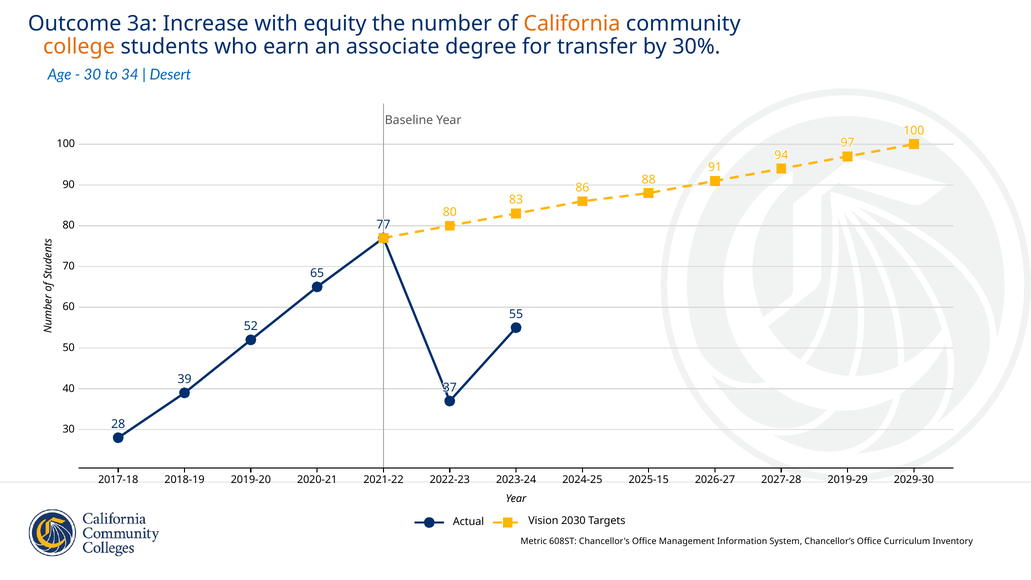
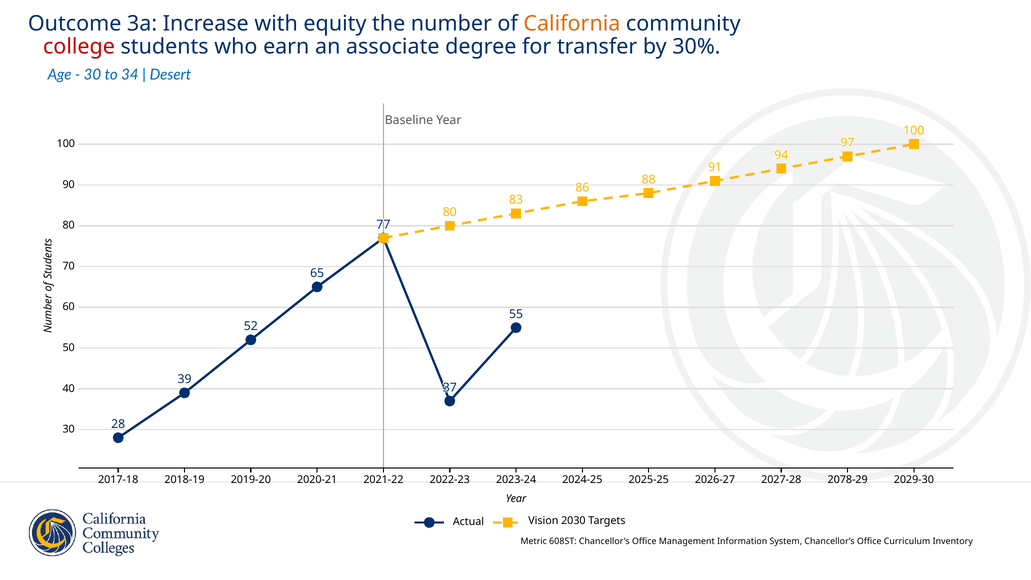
college colour: orange -> red
2025-15: 2025-15 -> 2025-25
2019-29: 2019-29 -> 2078-29
